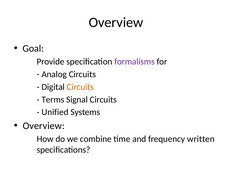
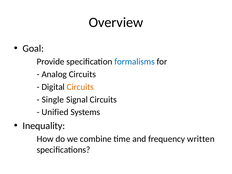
formalisms colour: purple -> blue
Terms: Terms -> Single
Overview at (44, 126): Overview -> Inequality
